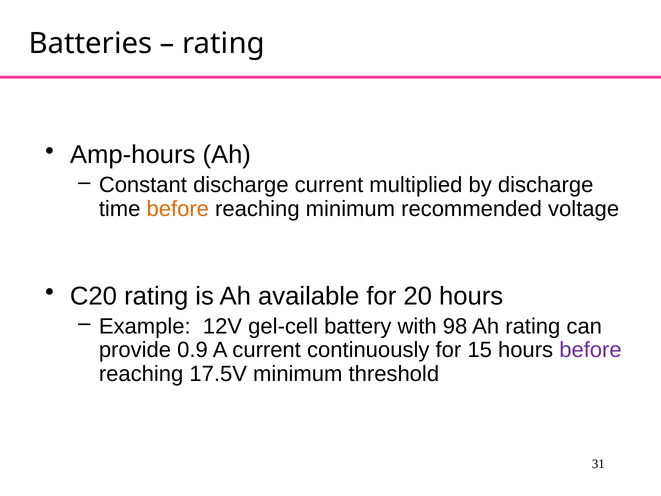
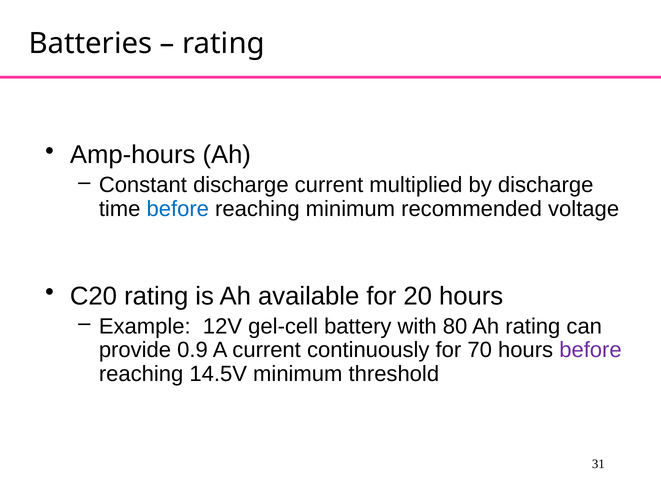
before at (178, 209) colour: orange -> blue
98: 98 -> 80
15: 15 -> 70
17.5V: 17.5V -> 14.5V
